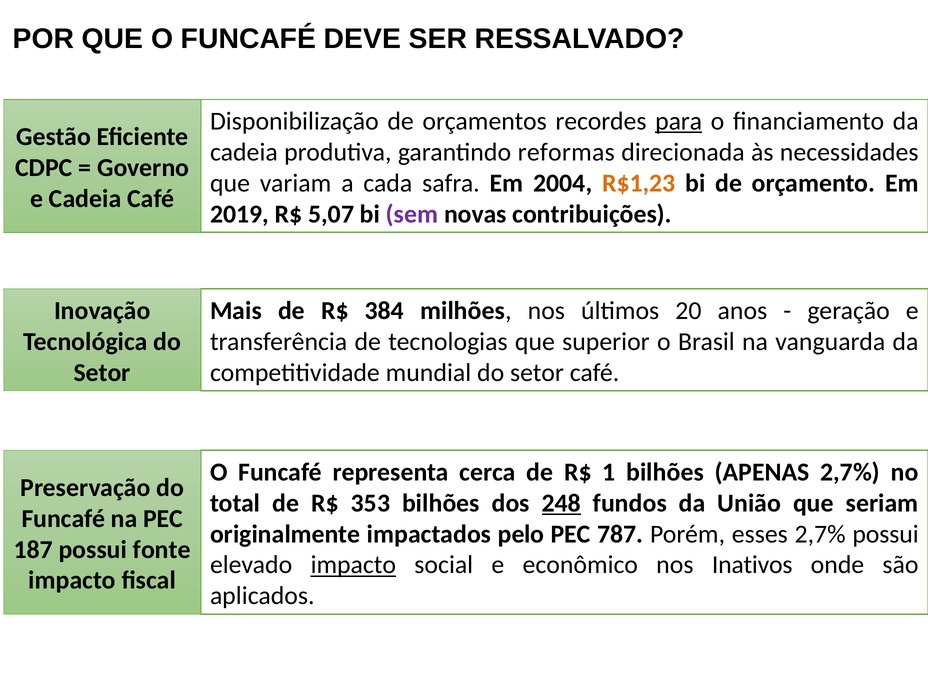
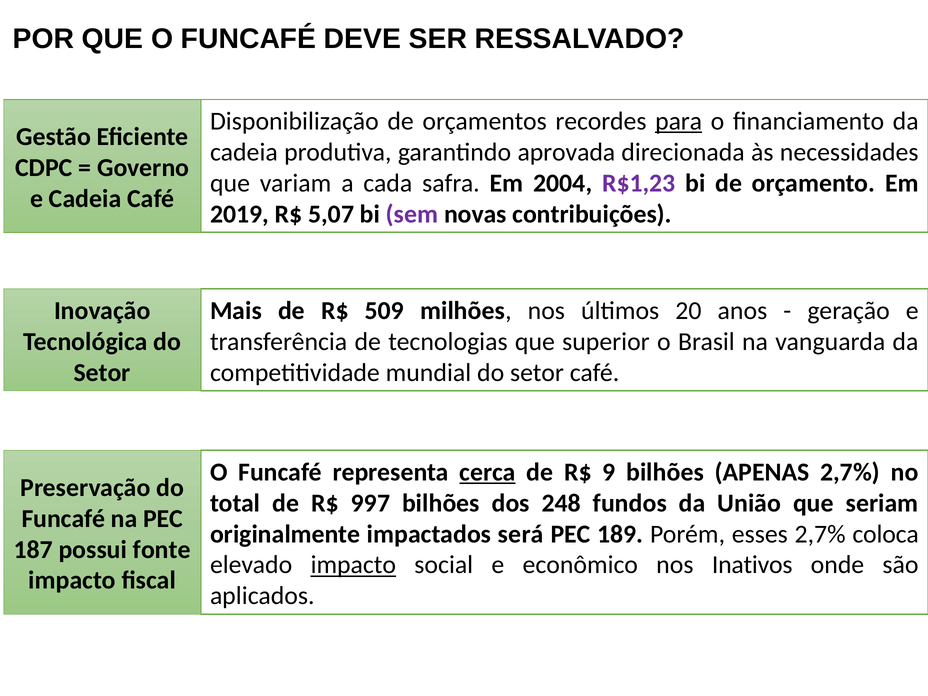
reformas: reformas -> aprovada
R$1,23 colour: orange -> purple
384: 384 -> 509
cerca underline: none -> present
1: 1 -> 9
353: 353 -> 997
248 underline: present -> none
pelo: pelo -> será
787: 787 -> 189
2,7% possui: possui -> coloca
